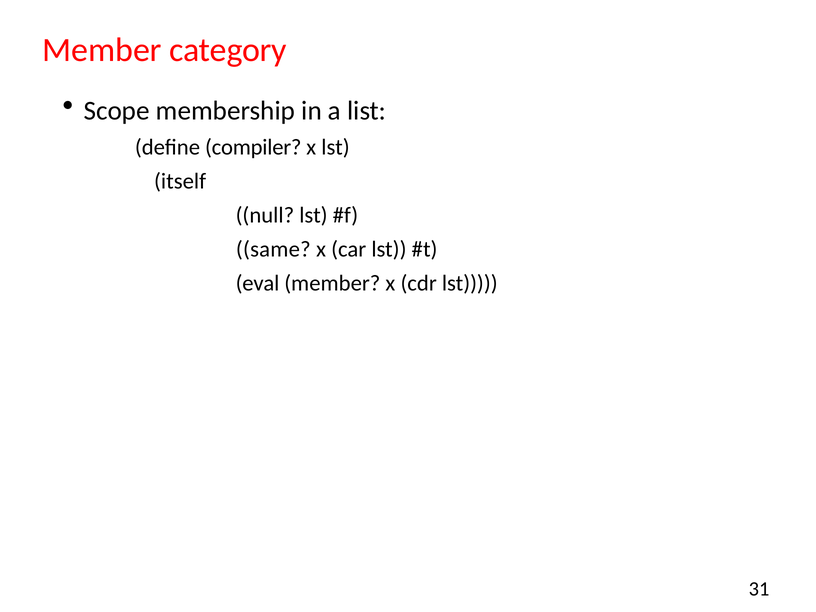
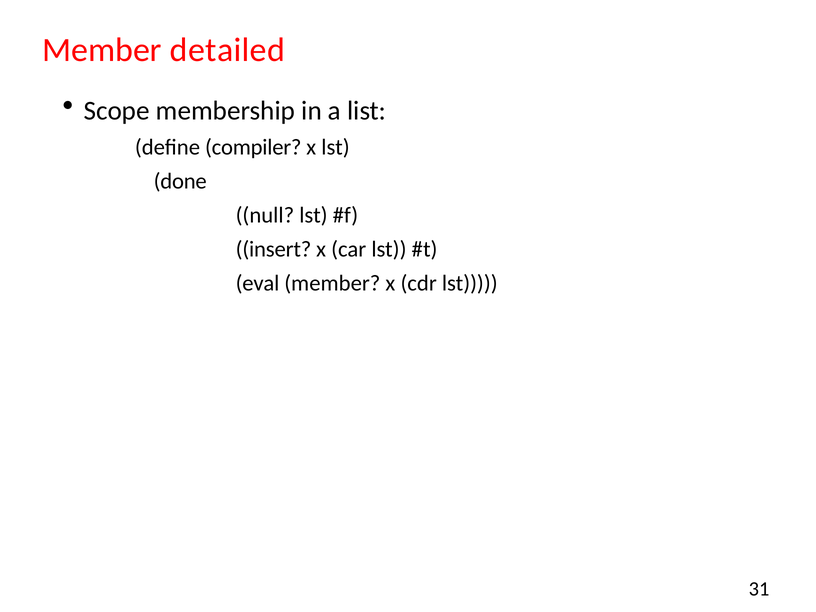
category: category -> detailed
itself: itself -> done
same: same -> insert
